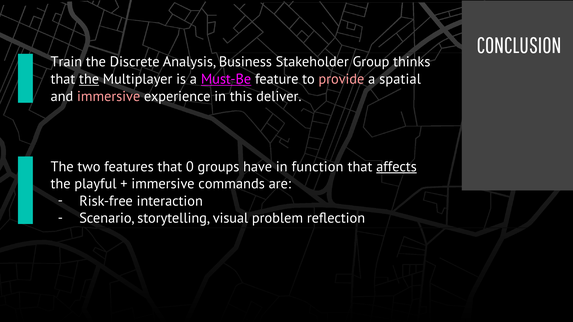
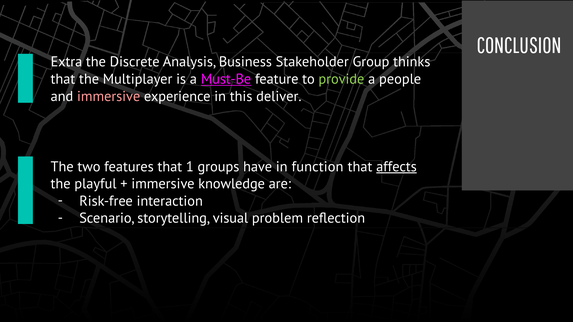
Train: Train -> Extra
the at (89, 79) underline: present -> none
provide colour: pink -> light green
spatial: spatial -> people
0: 0 -> 1
commands: commands -> knowledge
